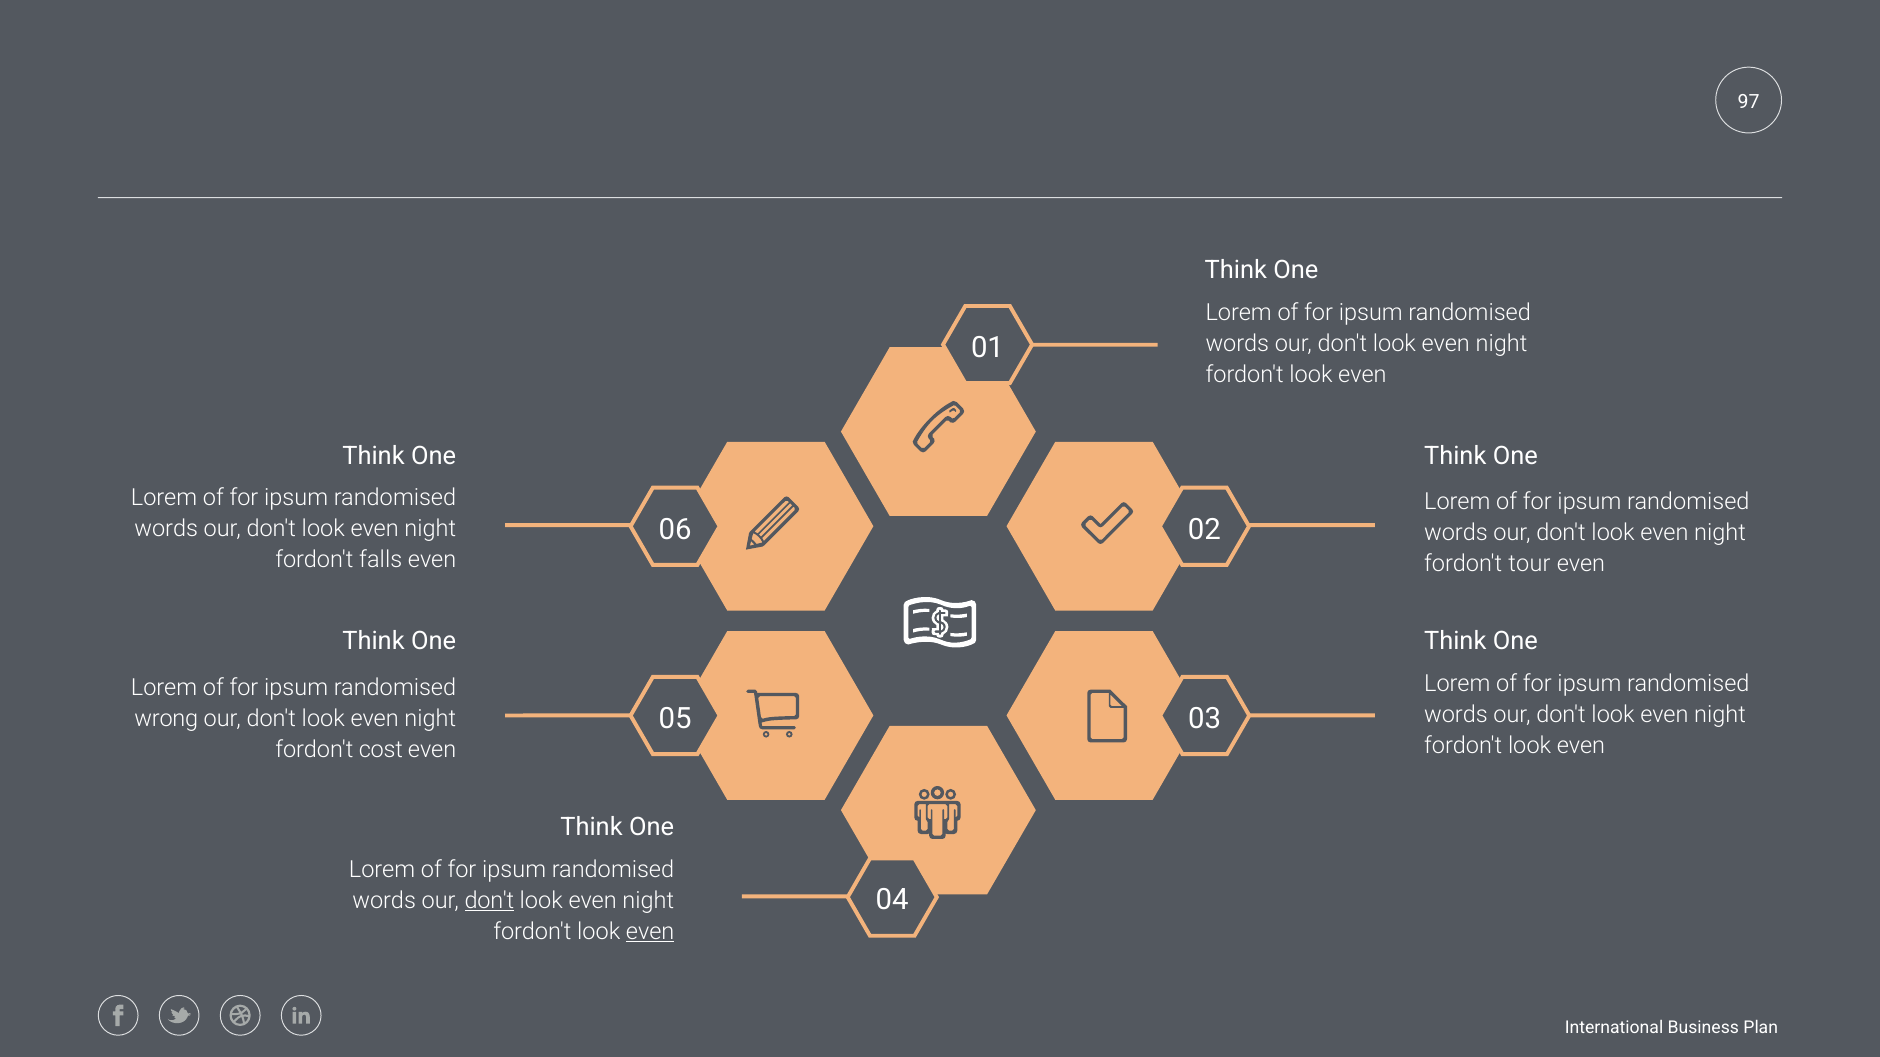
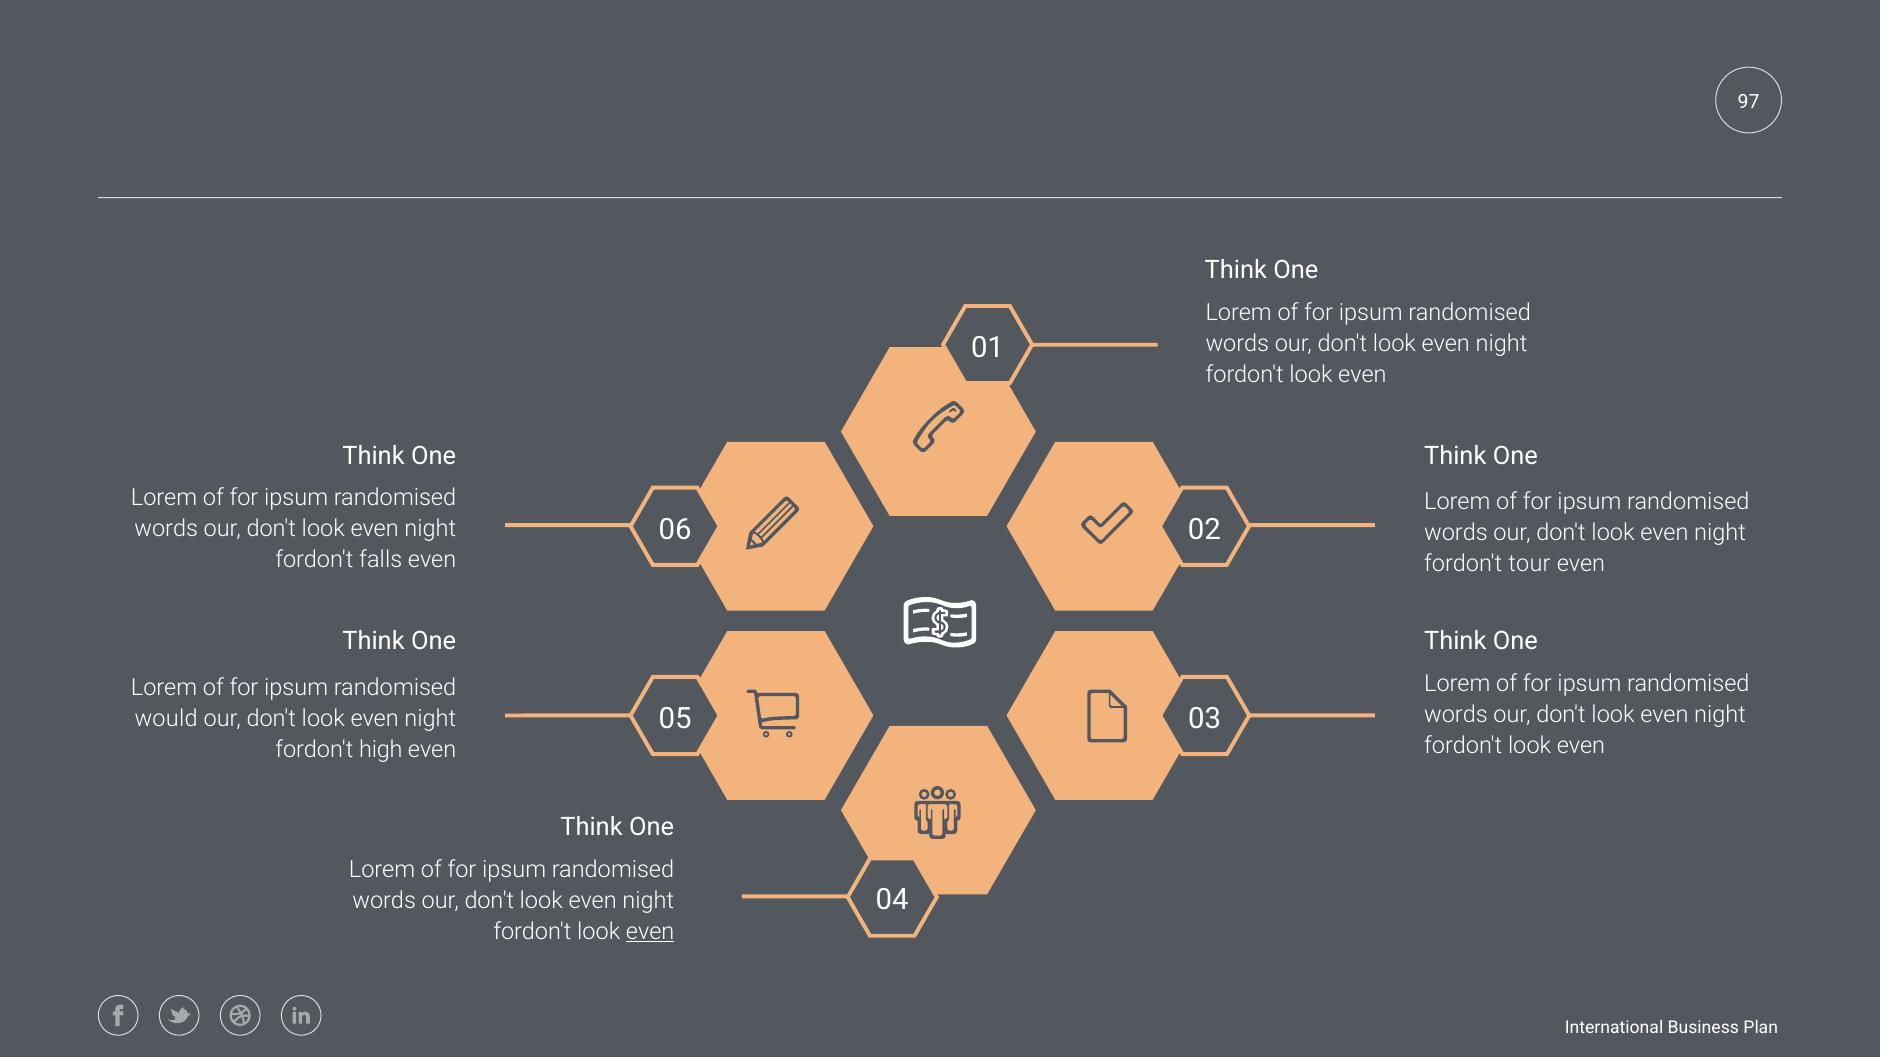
wrong: wrong -> would
cost: cost -> high
don't at (489, 901) underline: present -> none
